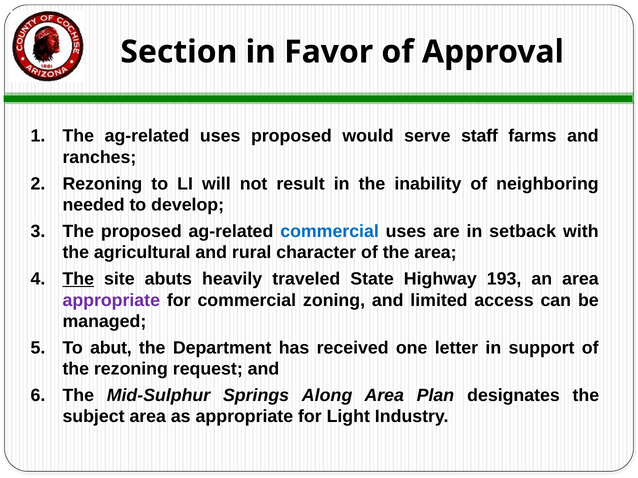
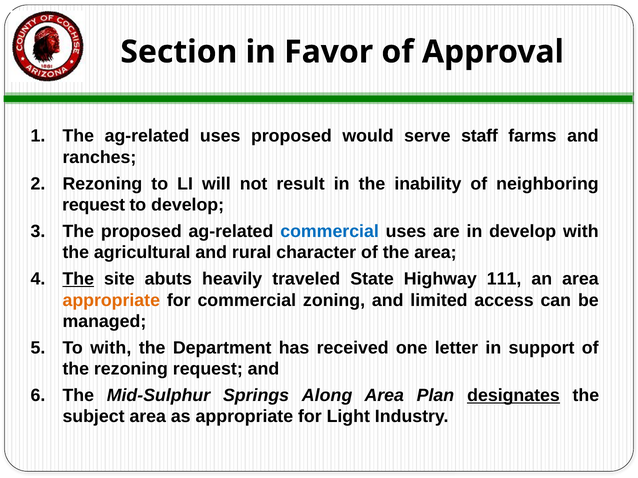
needed at (94, 205): needed -> request
in setback: setback -> develop
193: 193 -> 111
appropriate at (111, 301) colour: purple -> orange
To abut: abut -> with
designates underline: none -> present
